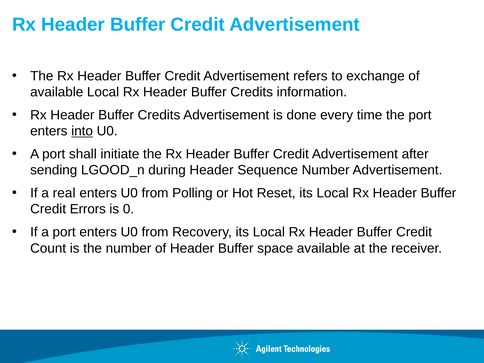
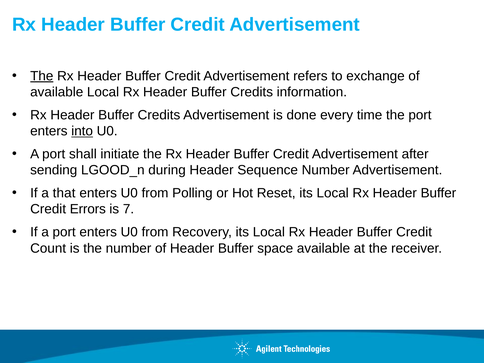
The at (42, 76) underline: none -> present
real: real -> that
0: 0 -> 7
